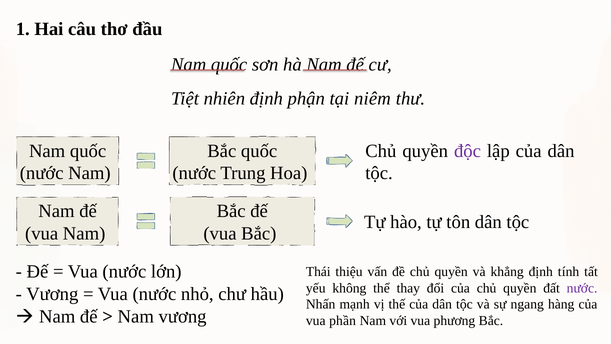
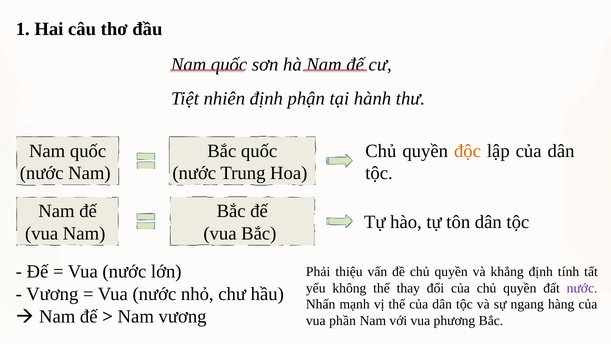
niêm: niêm -> hành
độc colour: purple -> orange
Thái: Thái -> Phải
